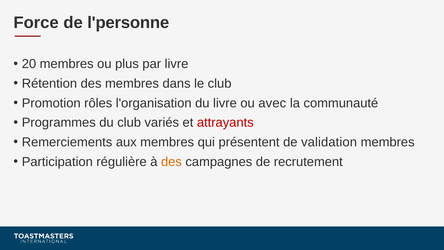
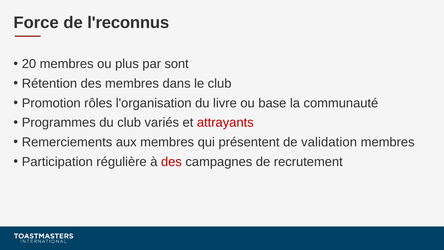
l'personne: l'personne -> l'reconnus
par livre: livre -> sont
avec: avec -> base
des at (171, 162) colour: orange -> red
